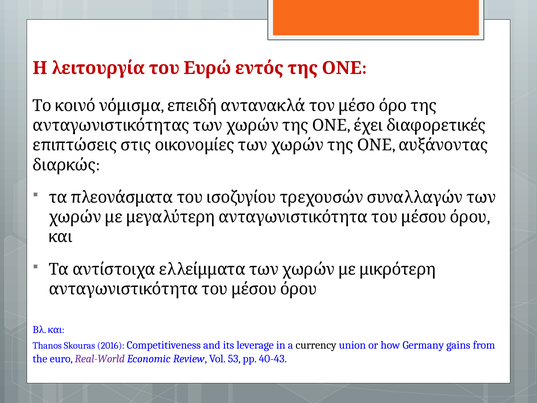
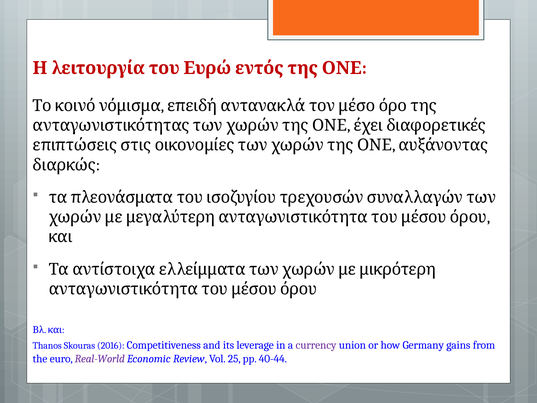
currency colour: black -> purple
53: 53 -> 25
40-43: 40-43 -> 40-44
